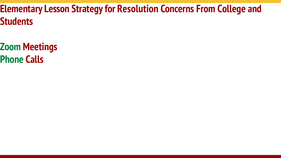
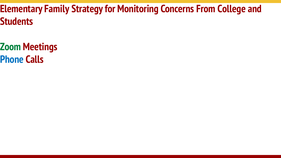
Lesson: Lesson -> Family
Resolution: Resolution -> Monitoring
Phone colour: green -> blue
